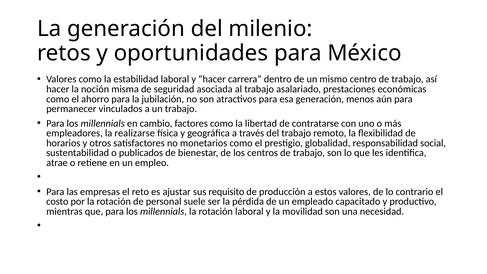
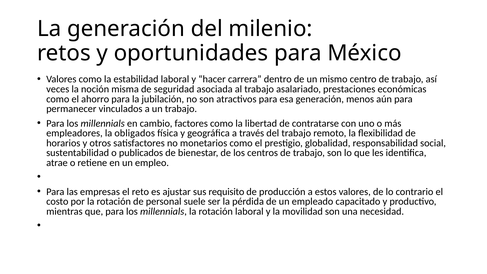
hacer at (58, 89): hacer -> veces
realizarse: realizarse -> obligados
